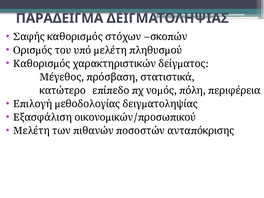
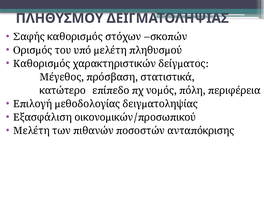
ΠΑΡΑΔΕΙΓΜΑ: ΠΑΡΑΔΕΙΓΜΑ -> ΠΛΗΘΥΣΜΟΥ
